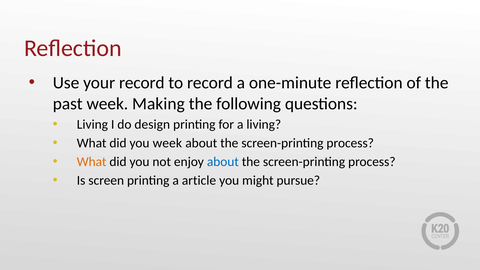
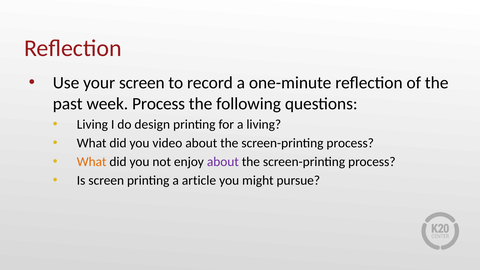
your record: record -> screen
week Making: Making -> Process
you week: week -> video
about at (223, 162) colour: blue -> purple
